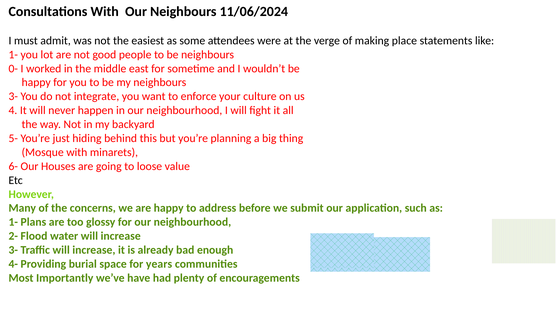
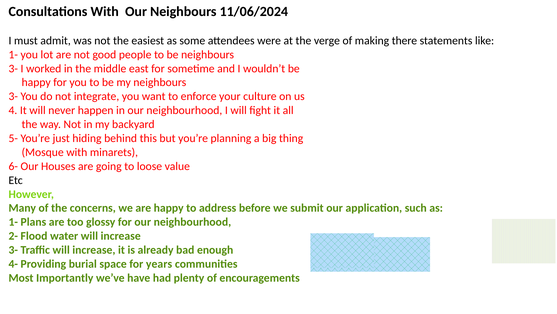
place: place -> there
0- at (13, 68): 0- -> 3-
